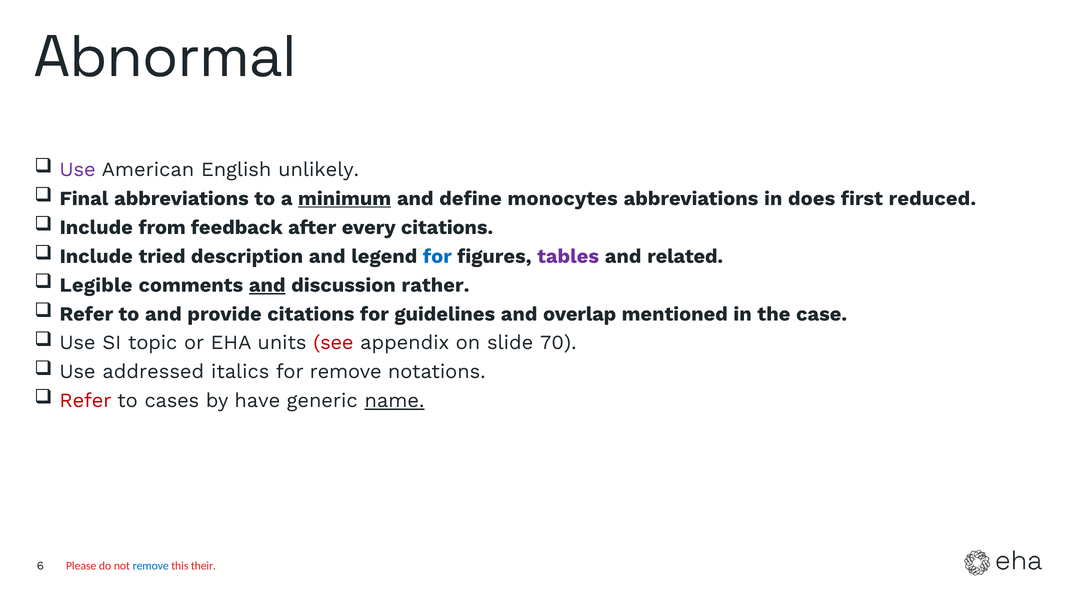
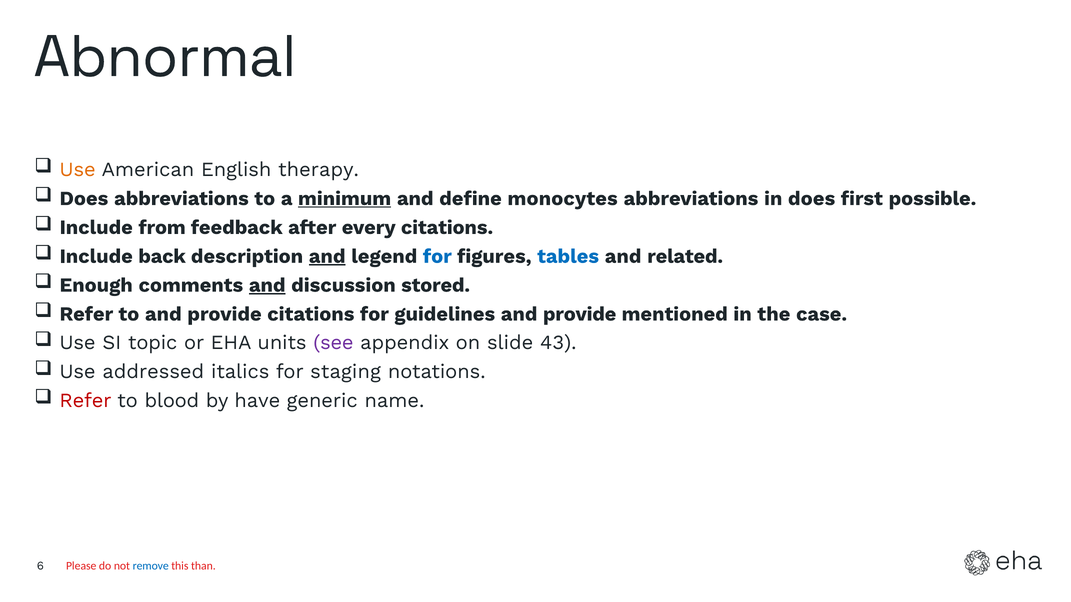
Use at (78, 170) colour: purple -> orange
unlikely: unlikely -> therapy
Final at (84, 199): Final -> Does
reduced: reduced -> possible
tried: tried -> back
and at (327, 256) underline: none -> present
tables colour: purple -> blue
Legible: Legible -> Enough
rather: rather -> stored
guidelines and overlap: overlap -> provide
see colour: red -> purple
70: 70 -> 43
for remove: remove -> staging
cases: cases -> blood
name underline: present -> none
their: their -> than
